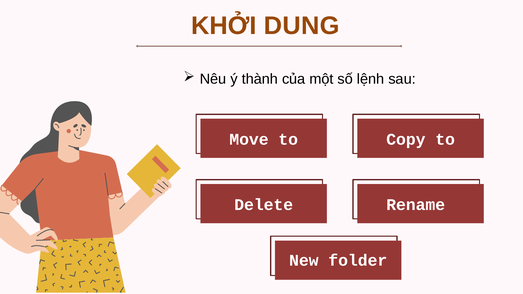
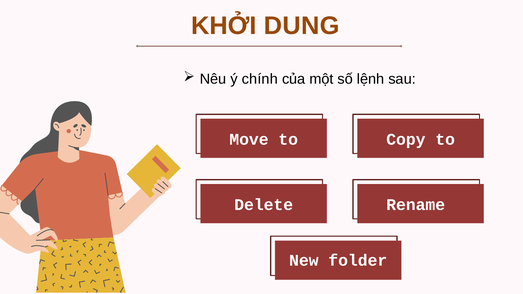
thành: thành -> chính
